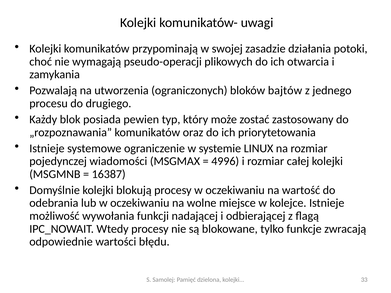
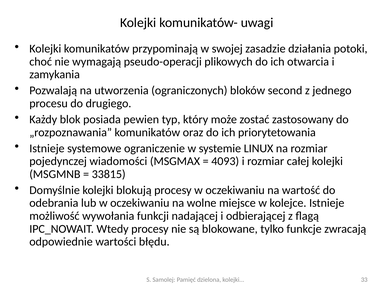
bajtów: bajtów -> second
4996: 4996 -> 4093
16387: 16387 -> 33815
